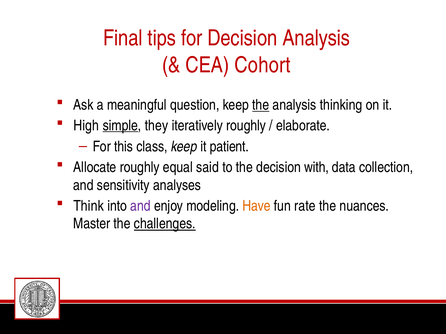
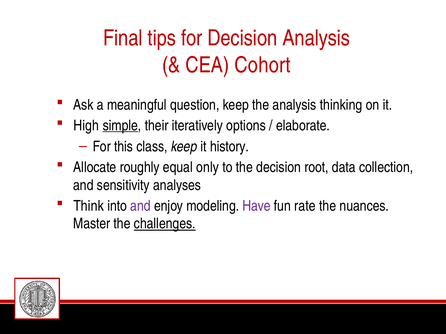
the at (261, 105) underline: present -> none
they: they -> their
iteratively roughly: roughly -> options
patient: patient -> history
said: said -> only
with: with -> root
Have colour: orange -> purple
